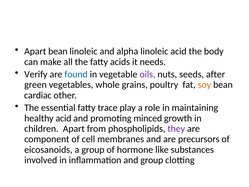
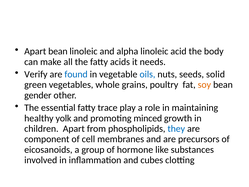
oils colour: purple -> blue
after: after -> solid
cardiac: cardiac -> gender
healthy acid: acid -> yolk
they colour: purple -> blue
and group: group -> cubes
